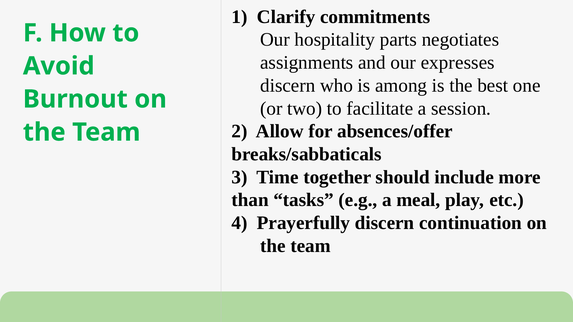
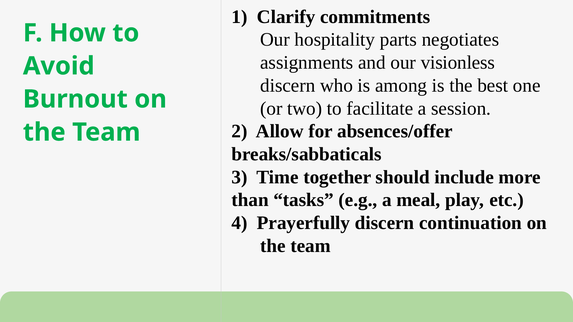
expresses: expresses -> visionless
